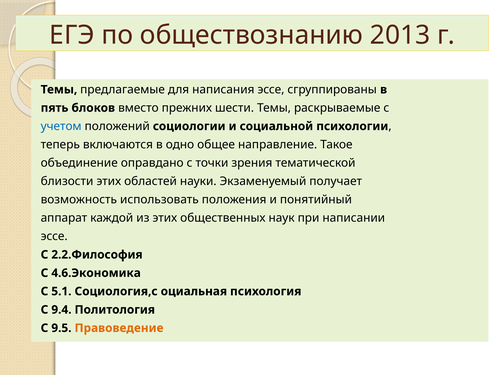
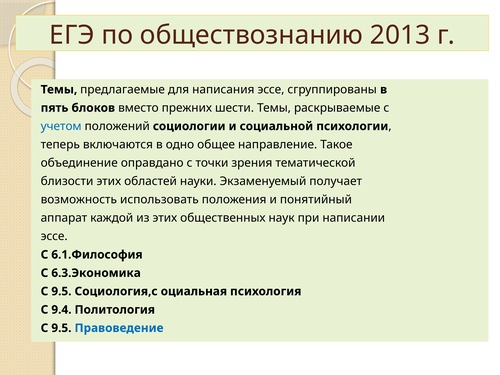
2.2.Философия: 2.2.Философия -> 6.1.Философия
4.6.Экономика: 4.6.Экономика -> 6.3.Экономика
5.1 at (61, 291): 5.1 -> 9.5
Правоведение colour: orange -> blue
